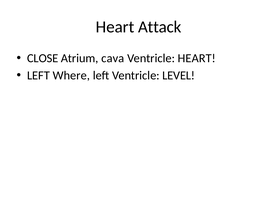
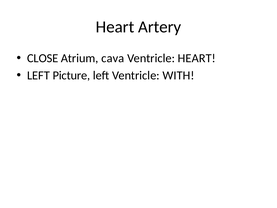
Attack: Attack -> Artery
Where: Where -> Picture
LEVEL: LEVEL -> WITH
